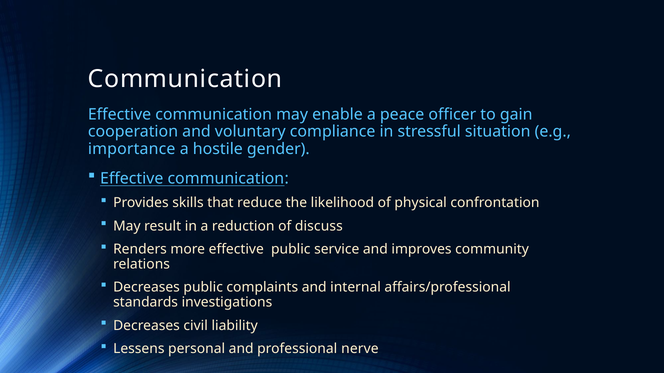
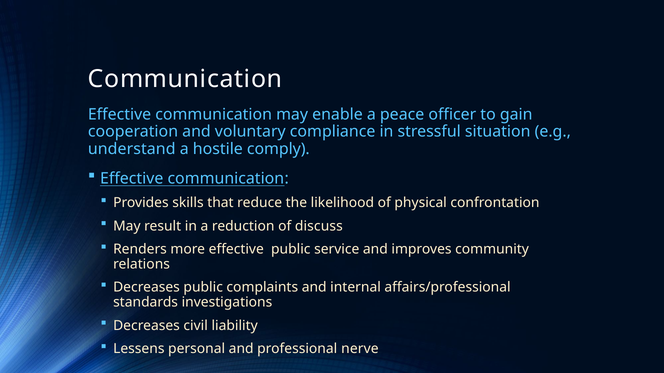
importance: importance -> understand
gender: gender -> comply
